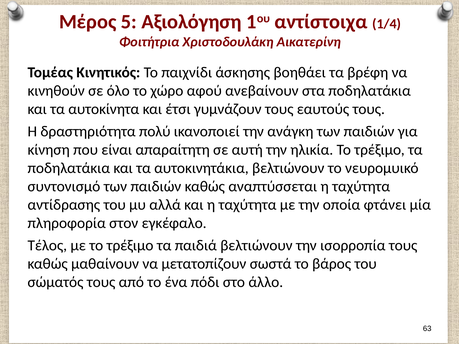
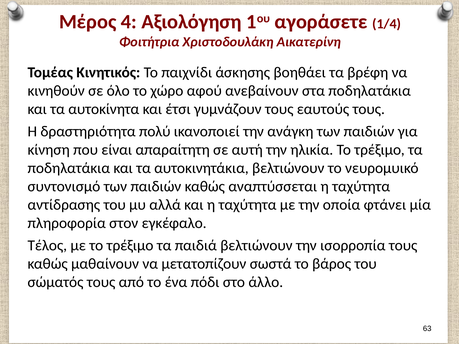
5: 5 -> 4
αντίστοιχα: αντίστοιχα -> αγοράσετε
